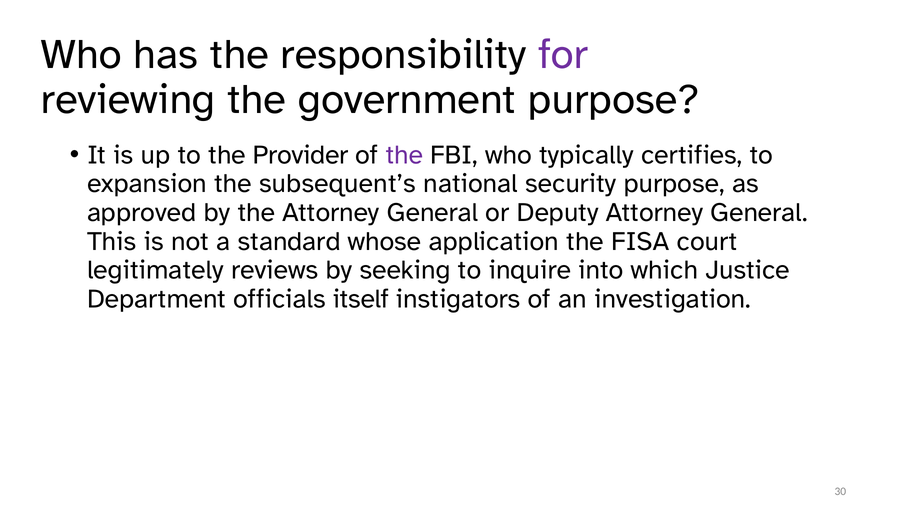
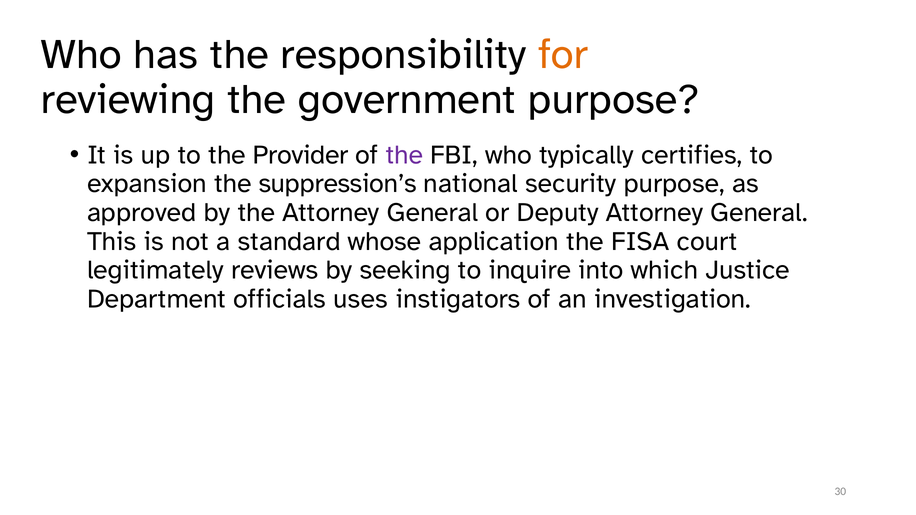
for colour: purple -> orange
subsequent’s: subsequent’s -> suppression’s
itself: itself -> uses
